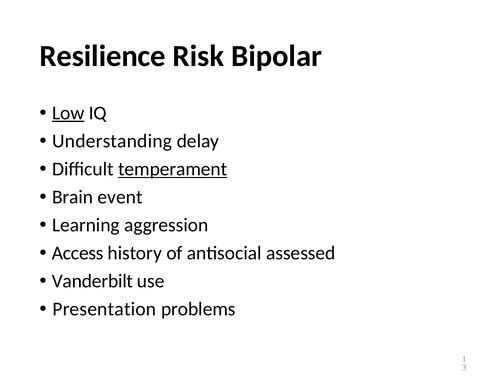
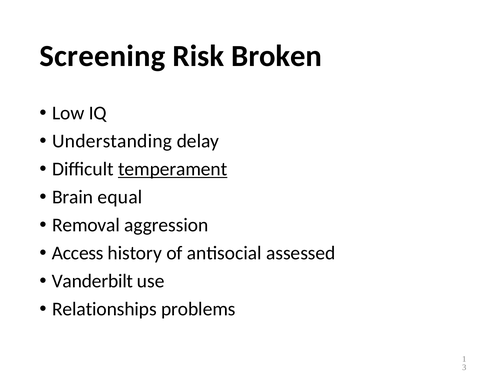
Resilience: Resilience -> Screening
Bipolar: Bipolar -> Broken
Low underline: present -> none
event: event -> equal
Learning: Learning -> Removal
Presentation: Presentation -> Relationships
